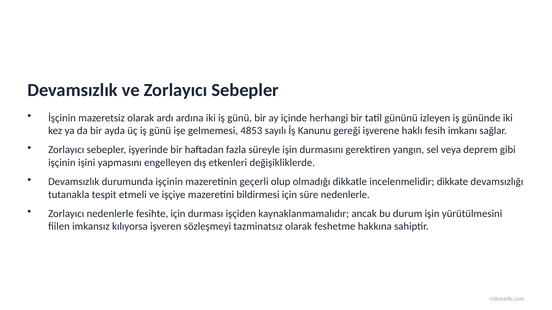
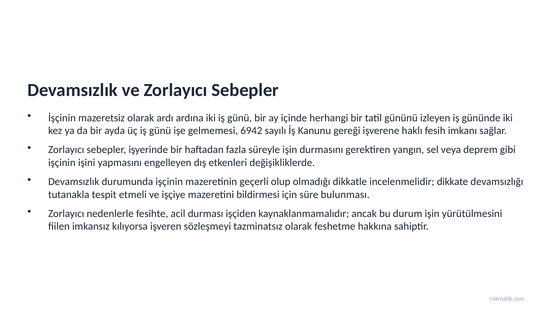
4853: 4853 -> 6942
süre nedenlerle: nedenlerle -> bulunması
fesihte için: için -> acil
